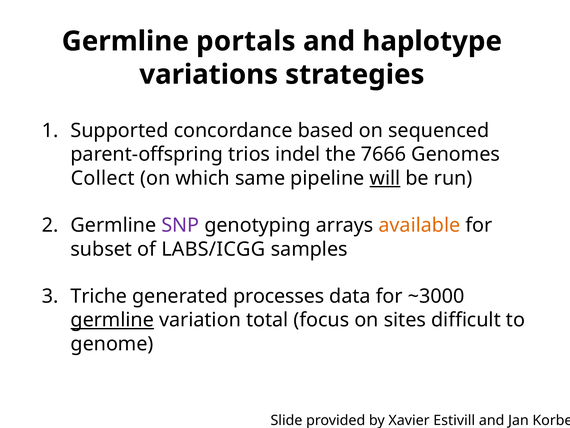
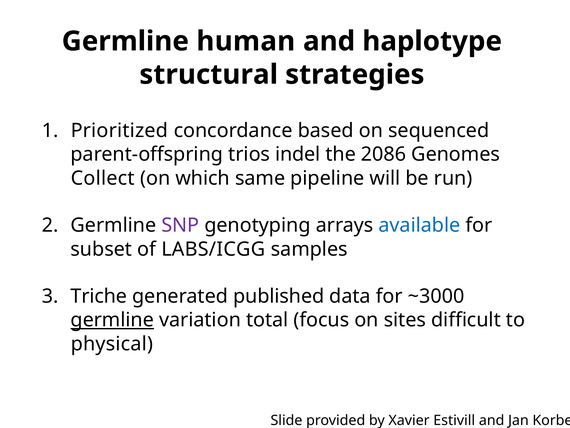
portals: portals -> human
variations: variations -> structural
Supported: Supported -> Prioritized
7666: 7666 -> 2086
will underline: present -> none
available colour: orange -> blue
processes: processes -> published
genome: genome -> physical
